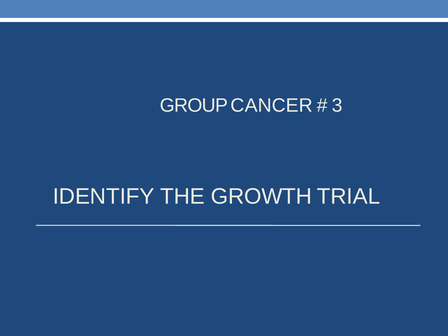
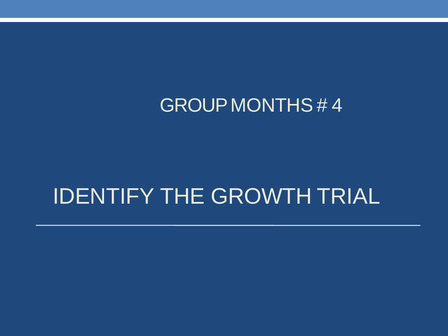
CANCER: CANCER -> MONTHS
3: 3 -> 4
